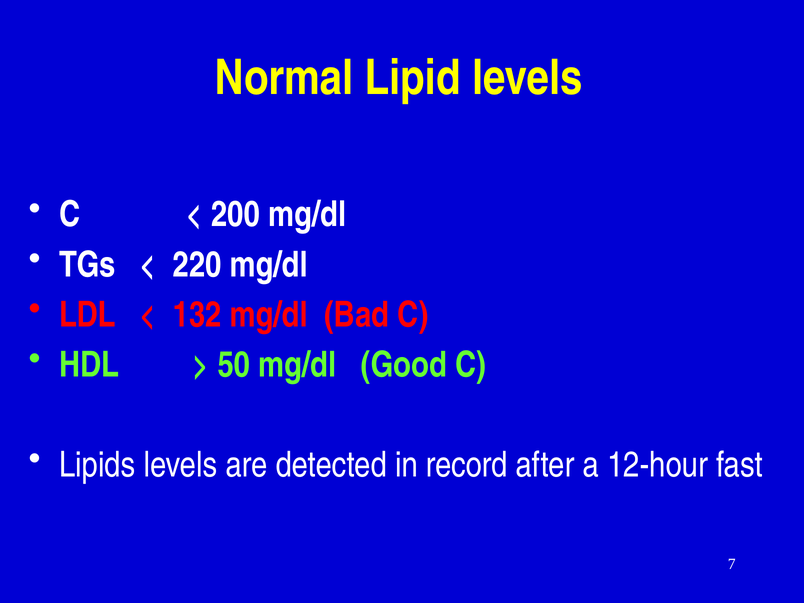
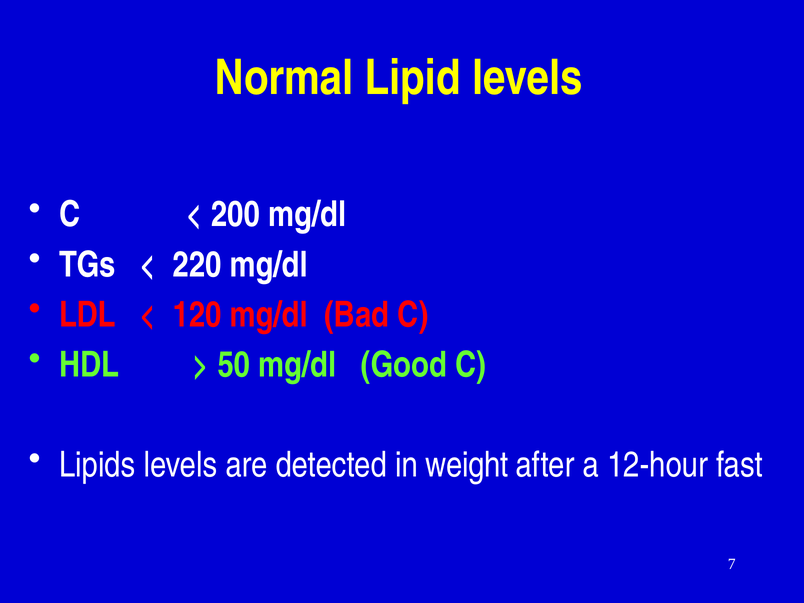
132: 132 -> 120
record: record -> weight
